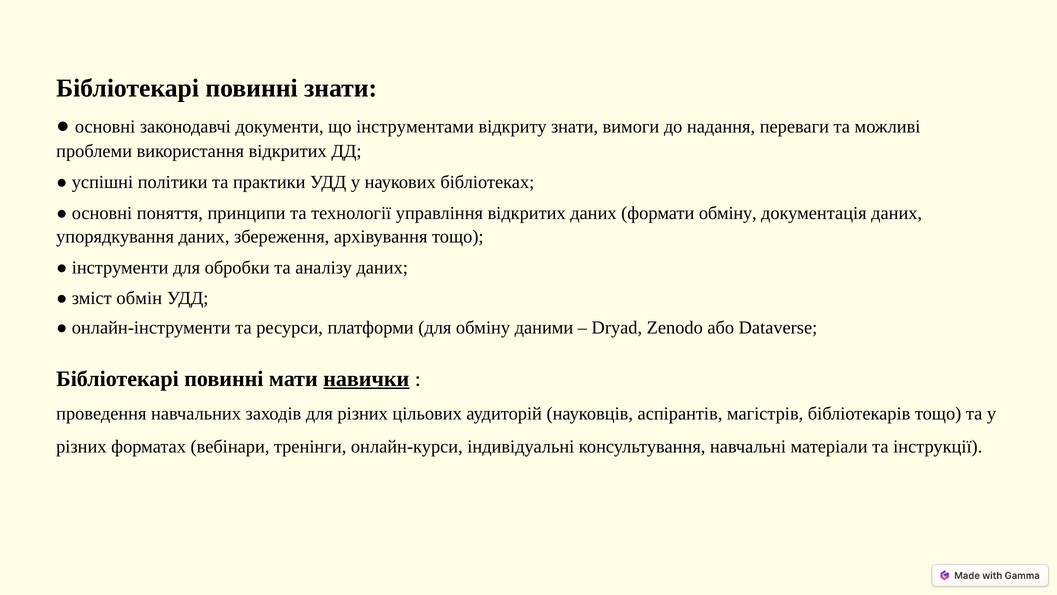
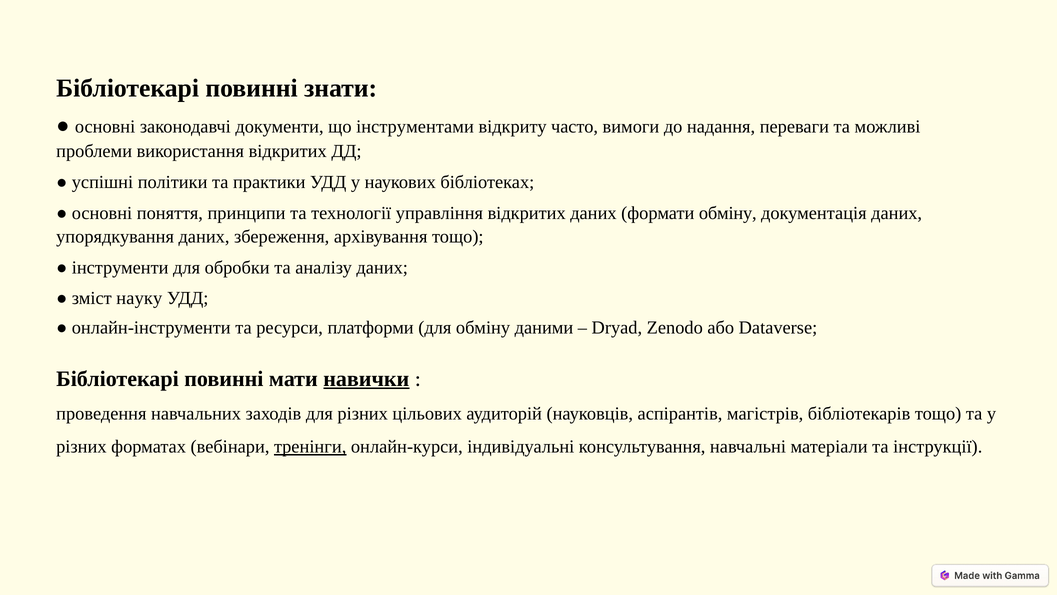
відкриту знати: знати -> часто
обмін: обмін -> науку
тренінги underline: none -> present
